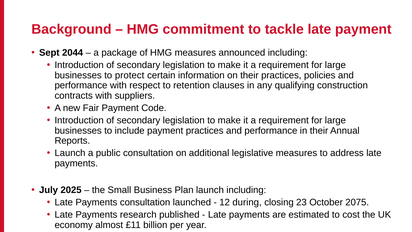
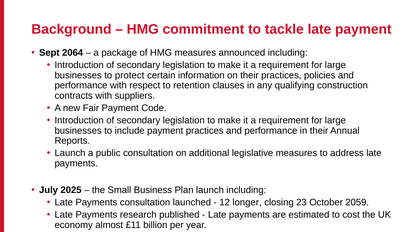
2044: 2044 -> 2064
during: during -> longer
2075: 2075 -> 2059
